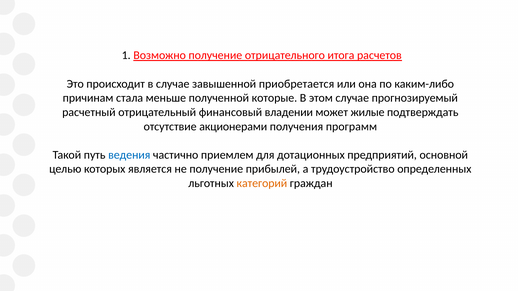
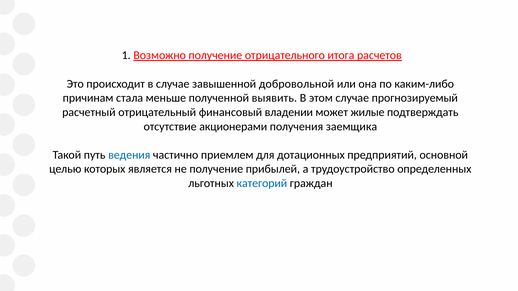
приобретается: приобретается -> добровольной
которые: которые -> выявить
программ: программ -> заемщика
категорий colour: orange -> blue
